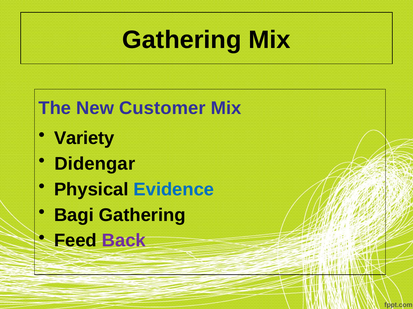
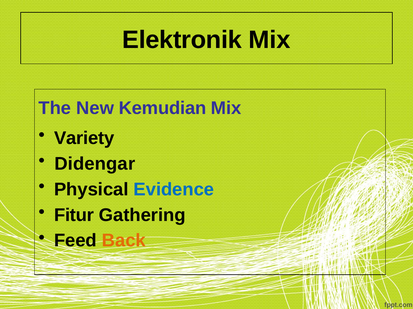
Gathering at (182, 40): Gathering -> Elektronik
Customer: Customer -> Kemudian
Bagi: Bagi -> Fitur
Back colour: purple -> orange
